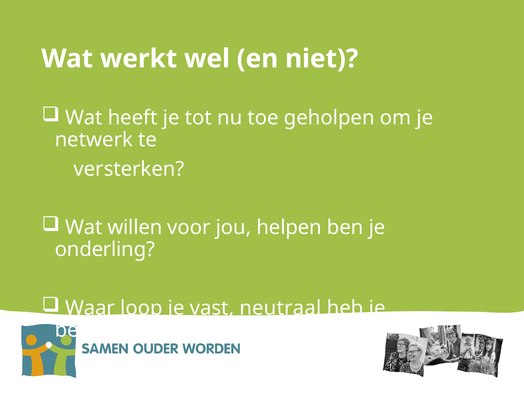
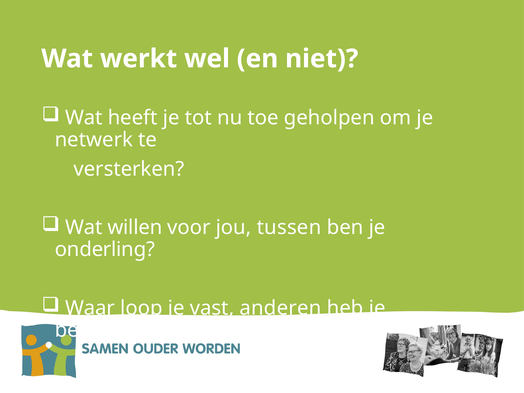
helpen: helpen -> tussen
neutraal: neutraal -> anderen
